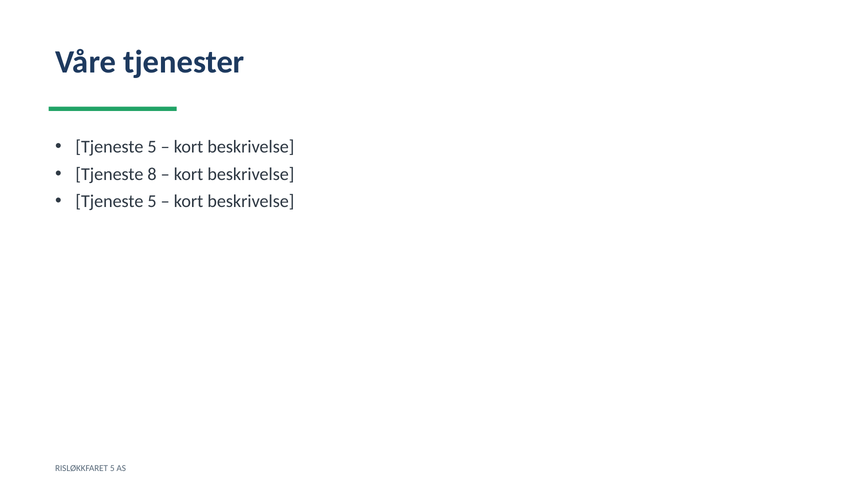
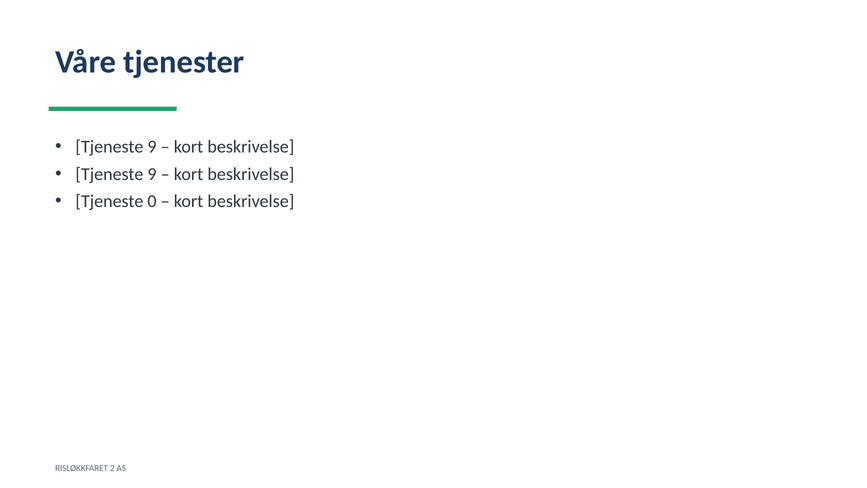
5 at (152, 147): 5 -> 9
8 at (152, 174): 8 -> 9
5 at (152, 201): 5 -> 0
RISLØKKFARET 5: 5 -> 2
